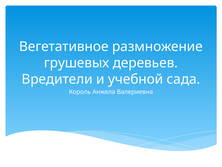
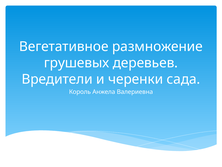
учебной: учебной -> черенки
